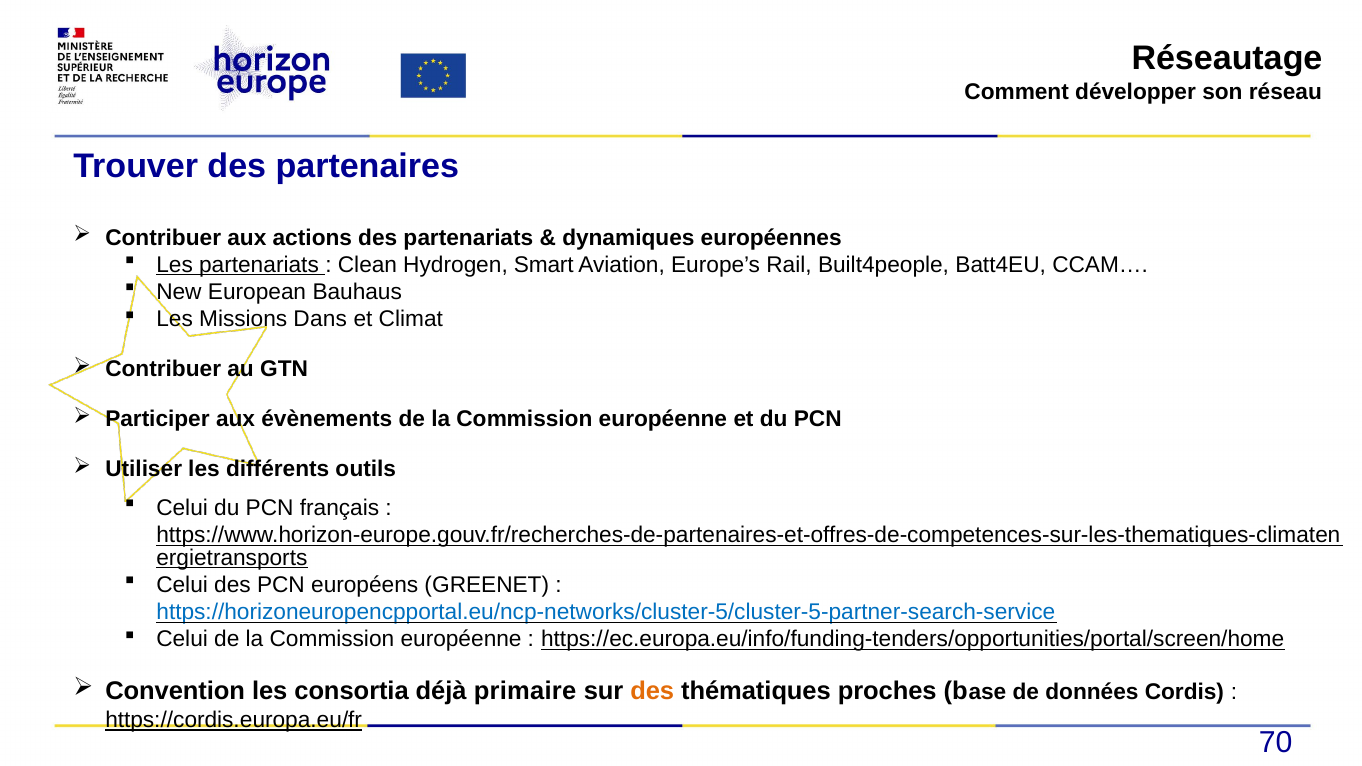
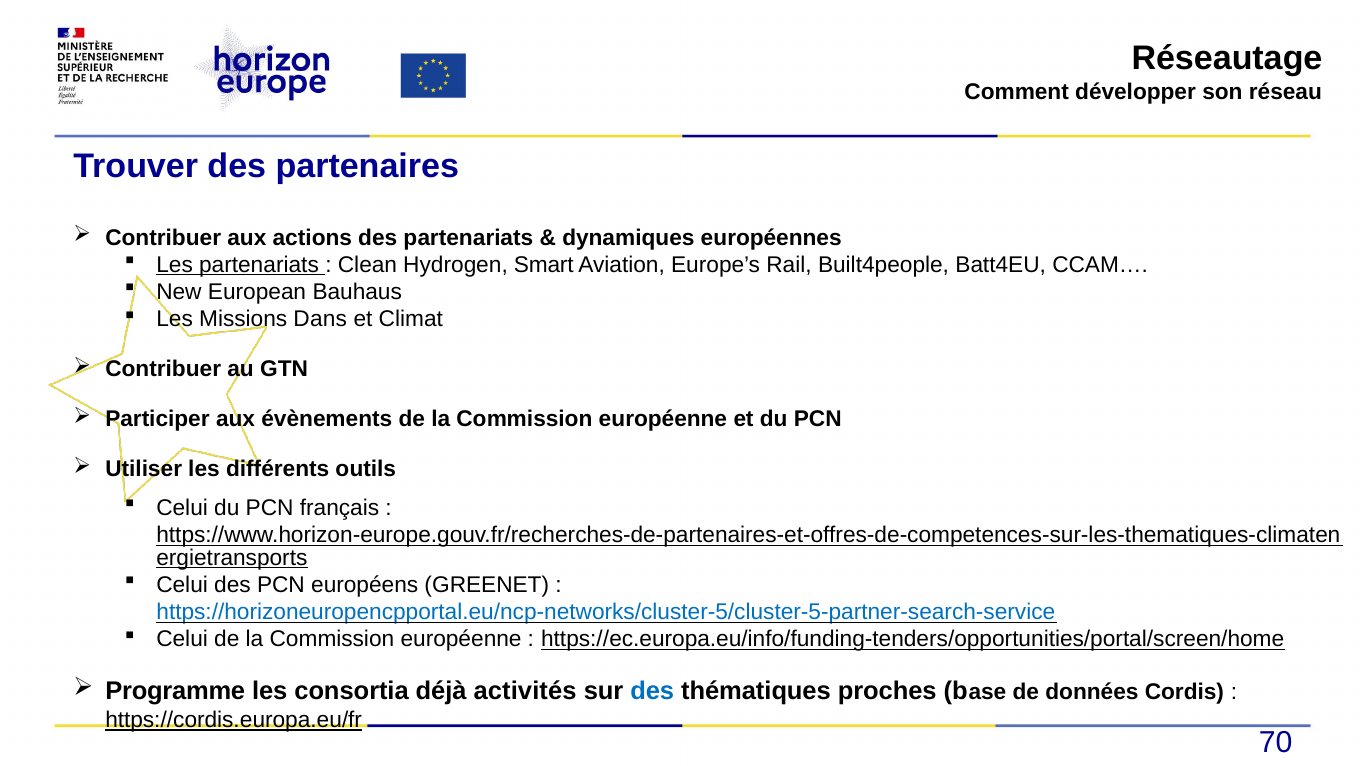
Convention: Convention -> Programme
primaire: primaire -> activités
des at (652, 692) colour: orange -> blue
